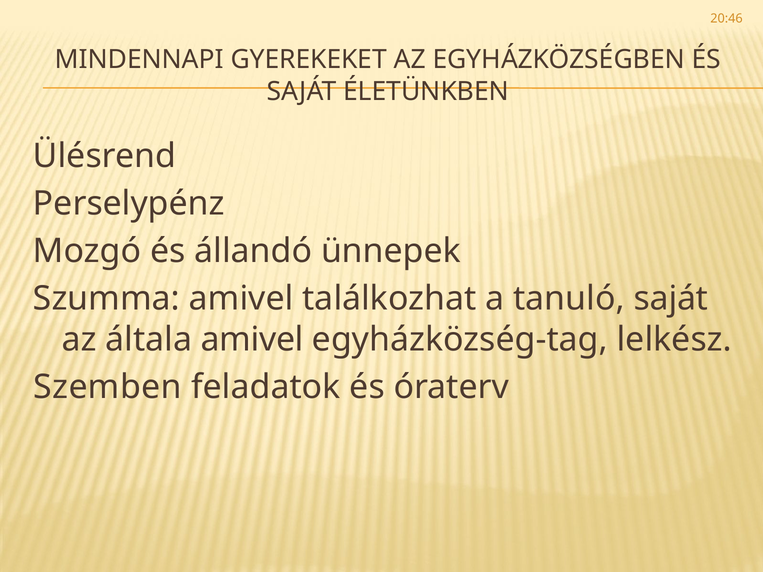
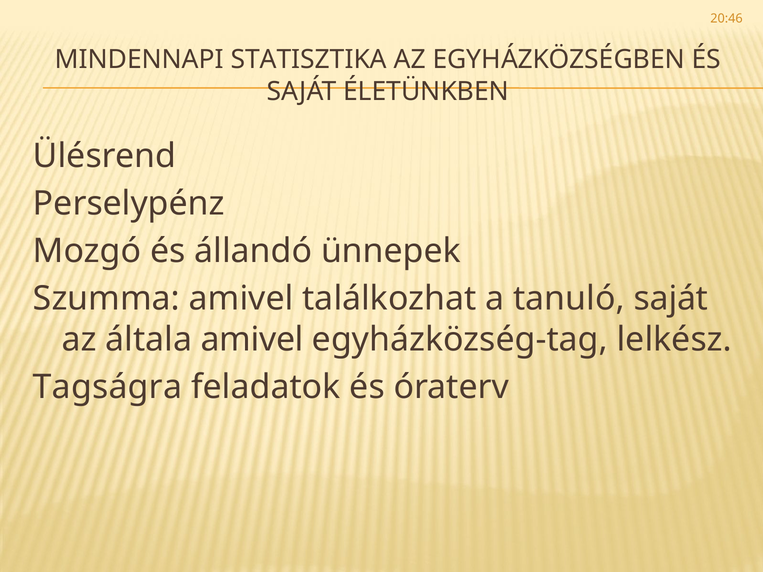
GYEREKEKET: GYEREKEKET -> STATISZTIKA
Szemben: Szemben -> Tagságra
